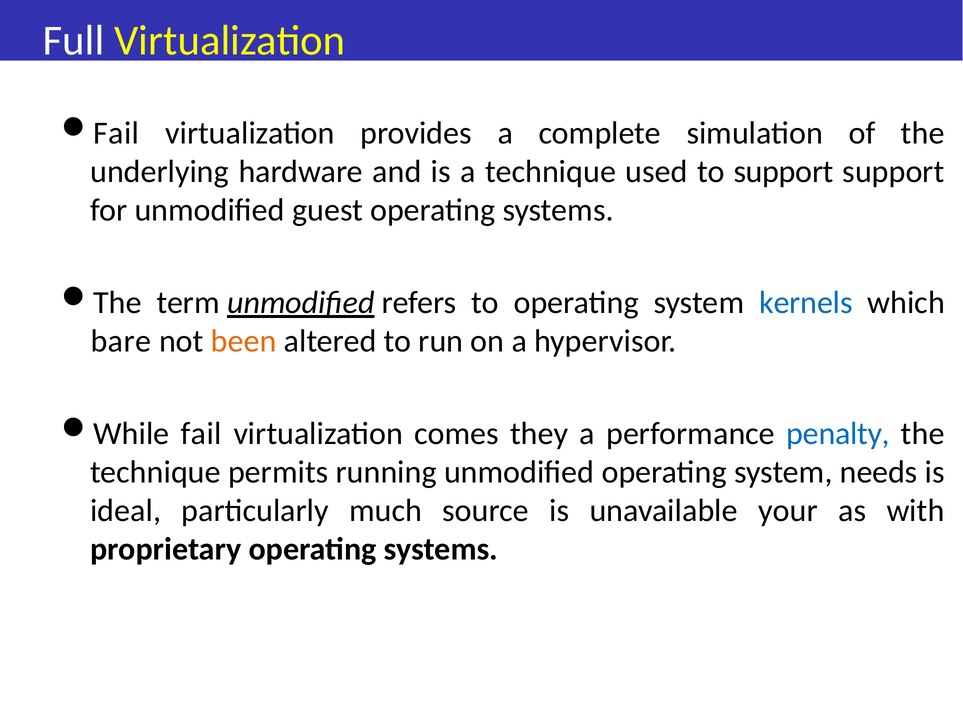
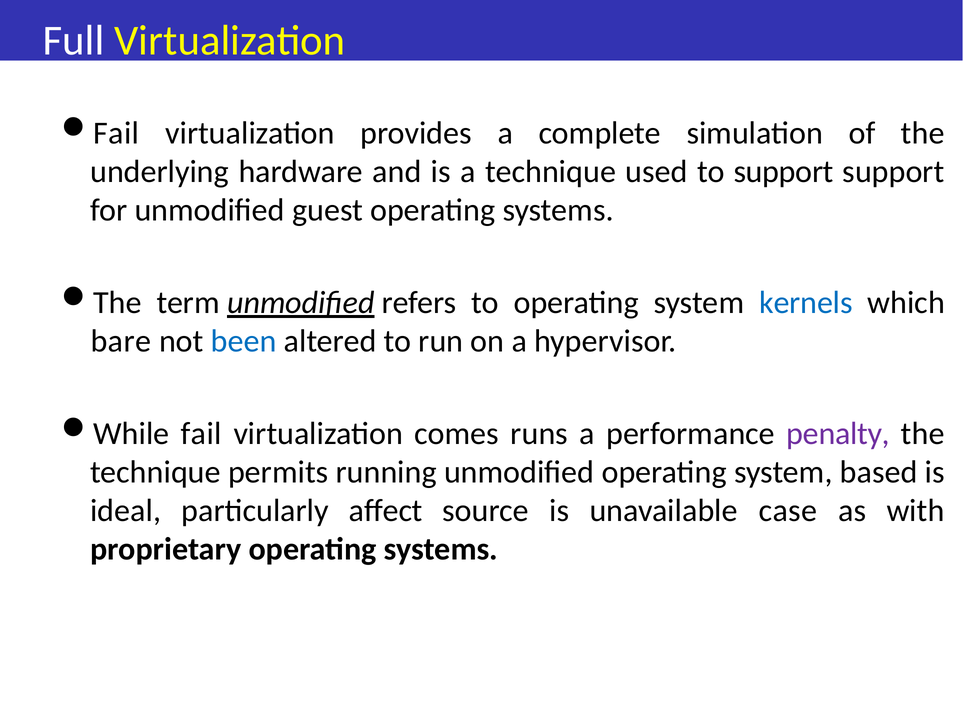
been colour: orange -> blue
they: they -> runs
penalty colour: blue -> purple
needs: needs -> based
much: much -> affect
your: your -> case
